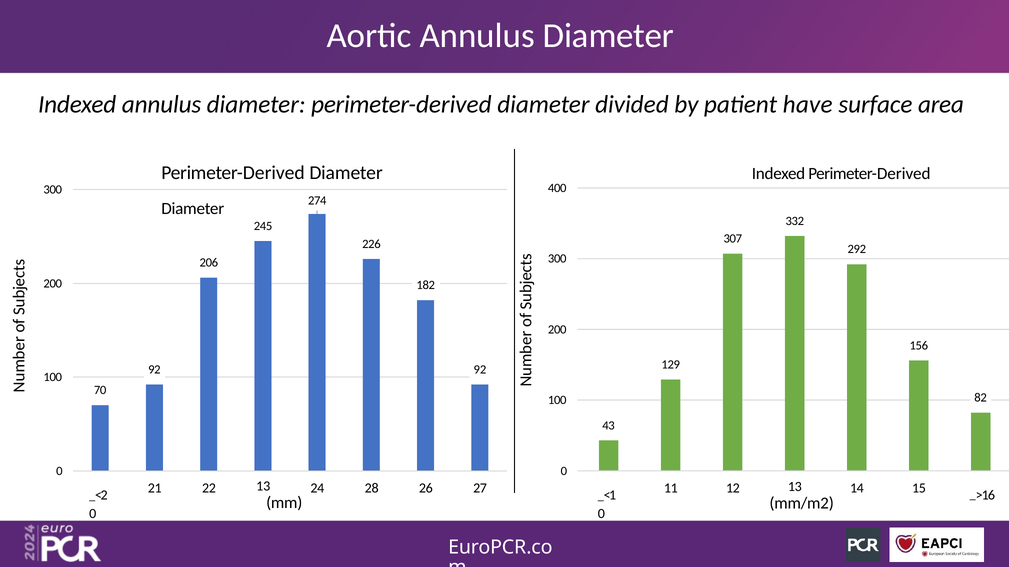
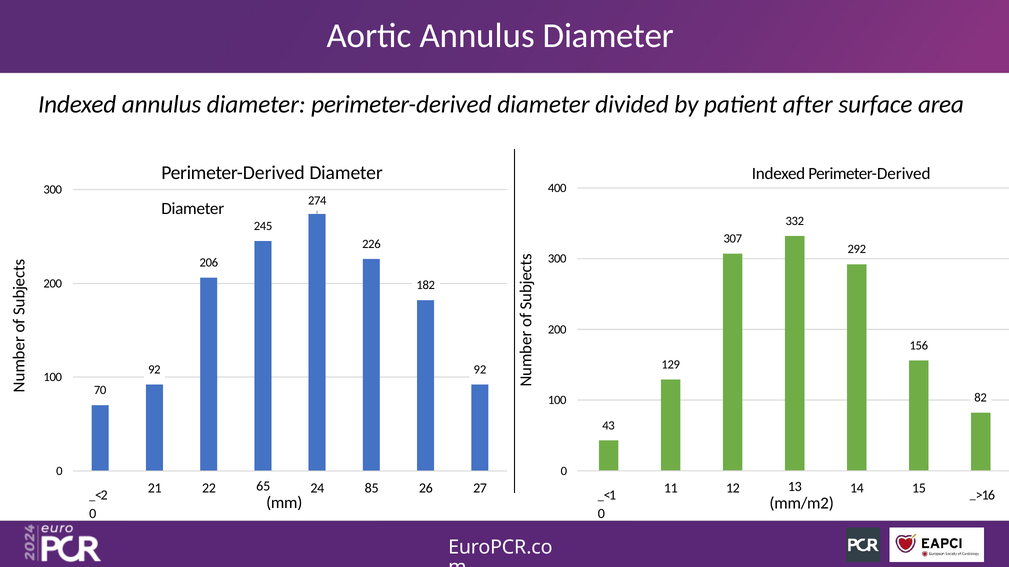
have: have -> after
22 13: 13 -> 65
28: 28 -> 85
